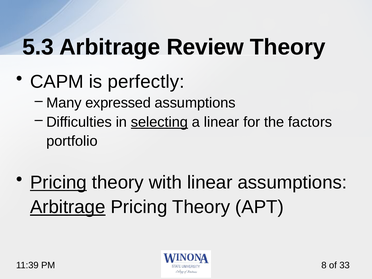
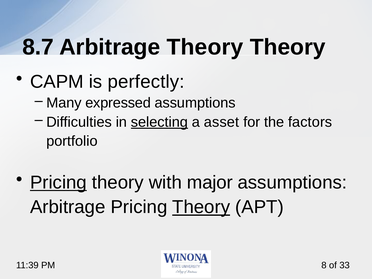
5.3: 5.3 -> 8.7
Arbitrage Review: Review -> Theory
a linear: linear -> asset
with linear: linear -> major
Arbitrage at (68, 207) underline: present -> none
Theory at (201, 207) underline: none -> present
